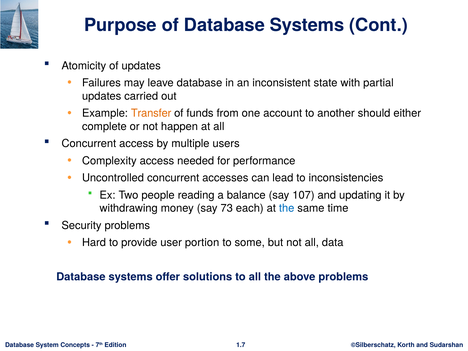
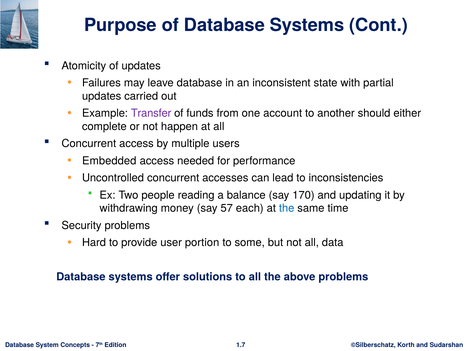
Transfer colour: orange -> purple
Complexity: Complexity -> Embedded
107: 107 -> 170
73: 73 -> 57
